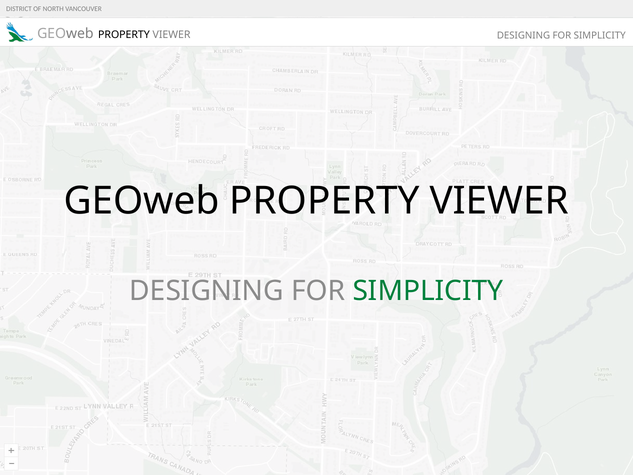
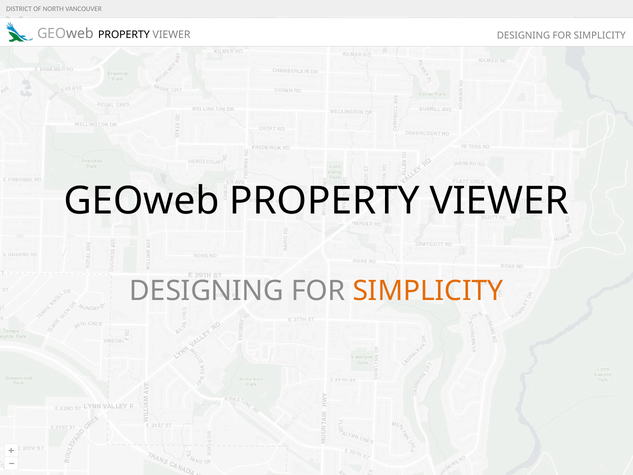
SIMPLICITY at (428, 291) colour: green -> orange
